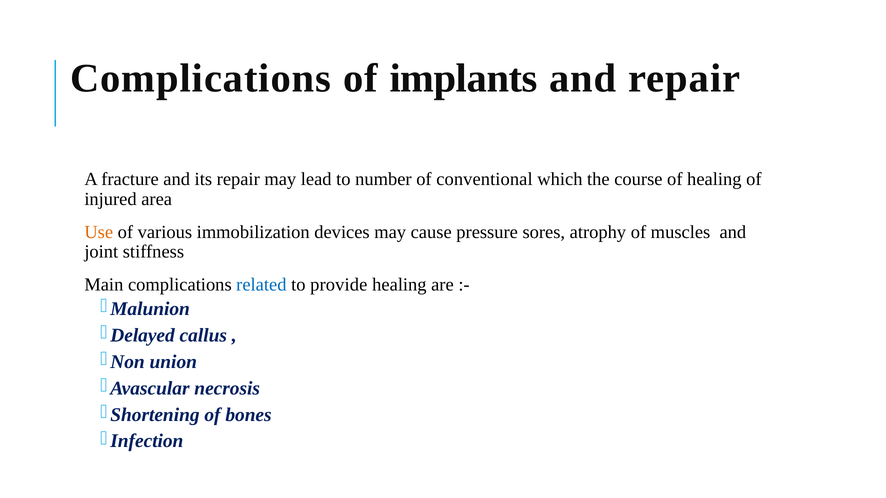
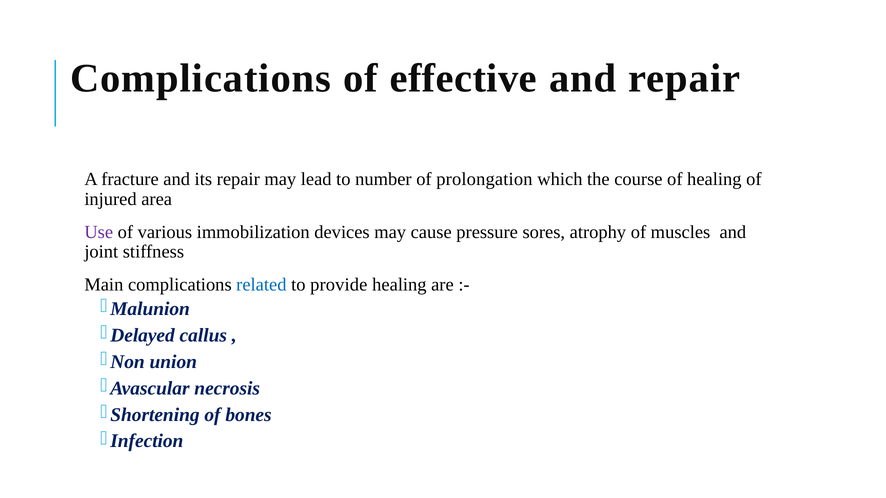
implants: implants -> effective
conventional: conventional -> prolongation
Use colour: orange -> purple
